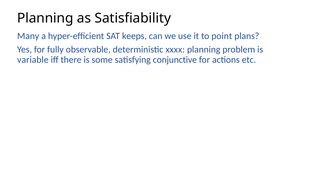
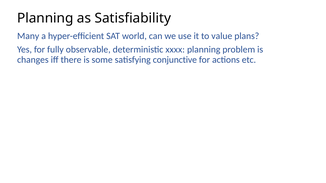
keeps: keeps -> world
point: point -> value
variable: variable -> changes
